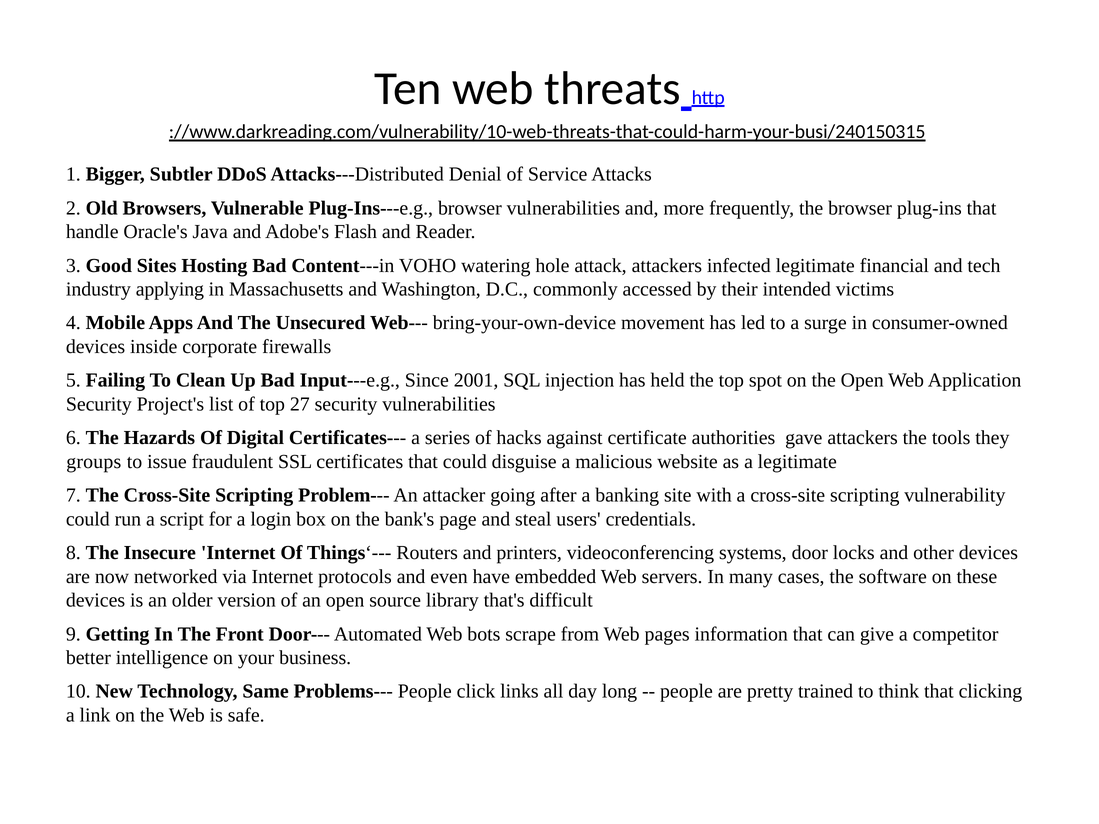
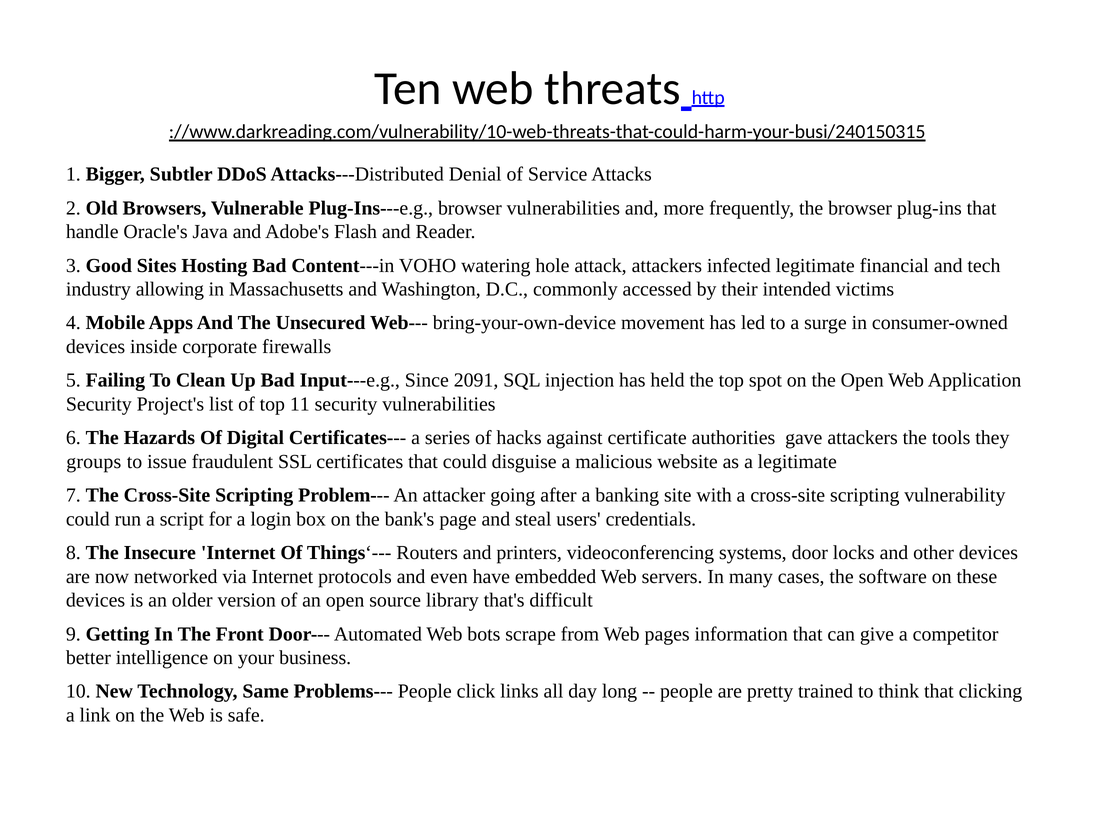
applying: applying -> allowing
2001: 2001 -> 2091
27: 27 -> 11
